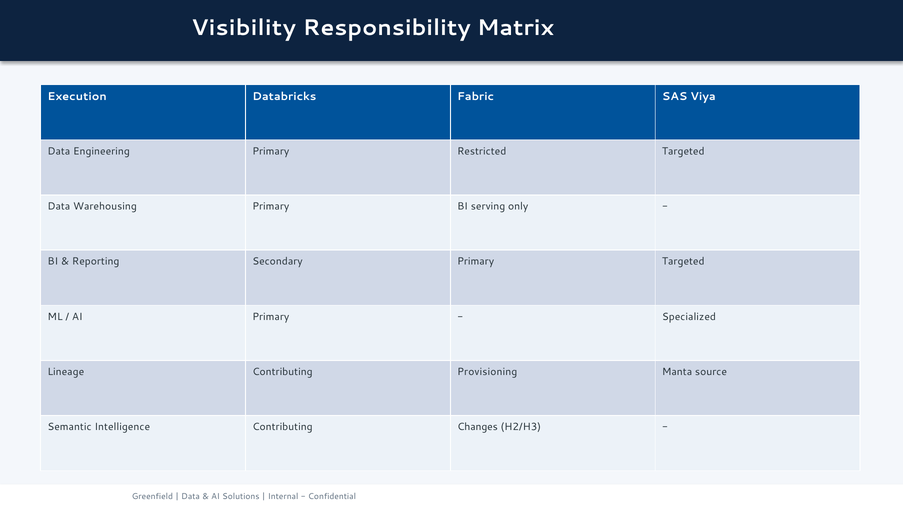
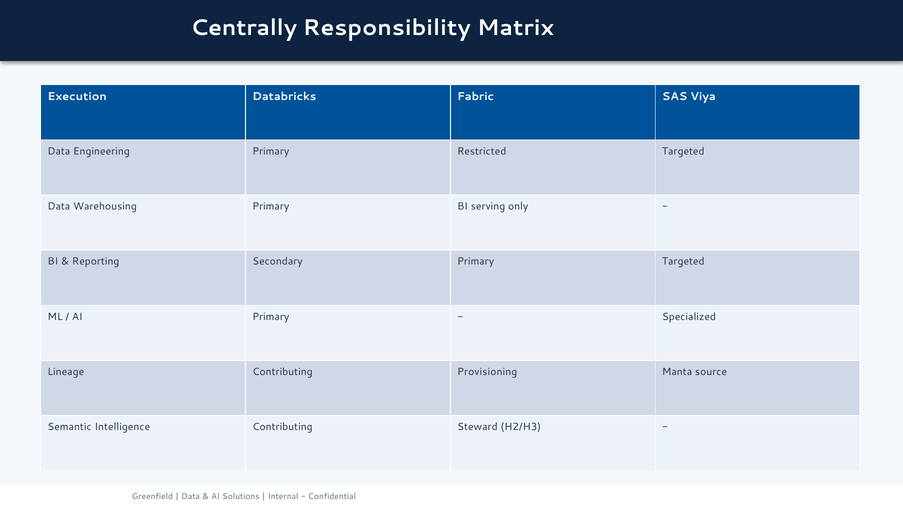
Visibility: Visibility -> Centrally
Changes: Changes -> Steward
